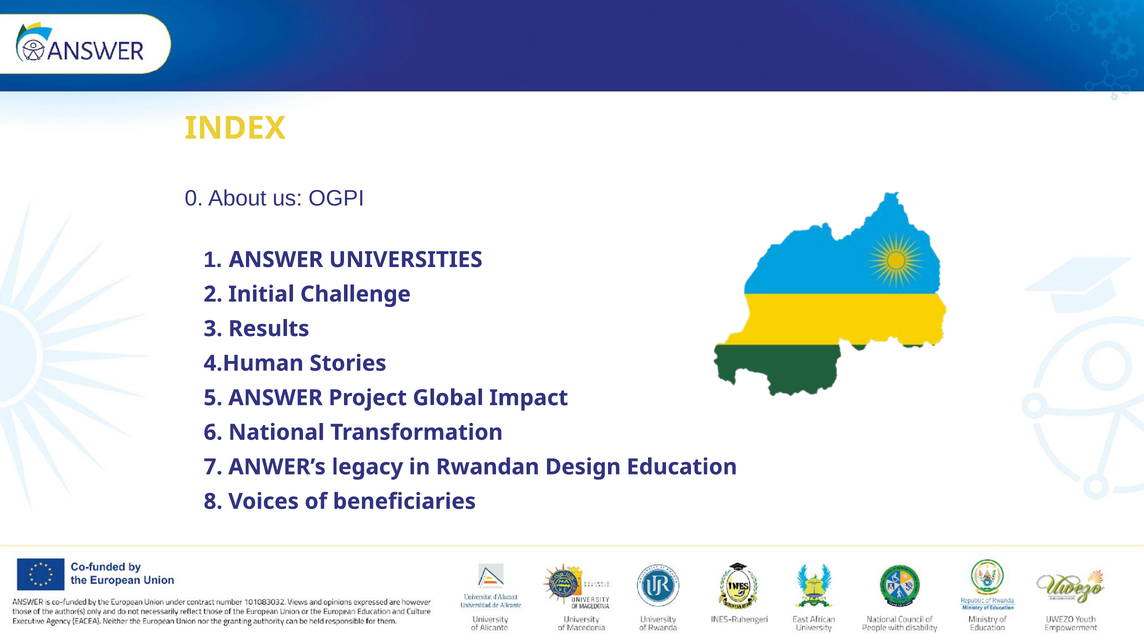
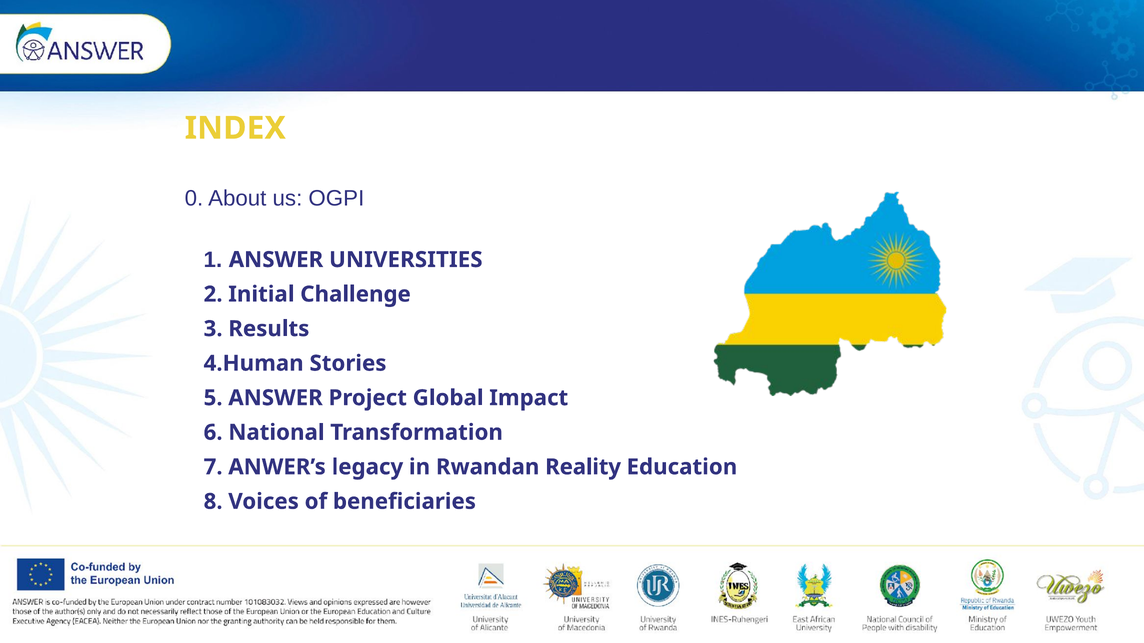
Design: Design -> Reality
